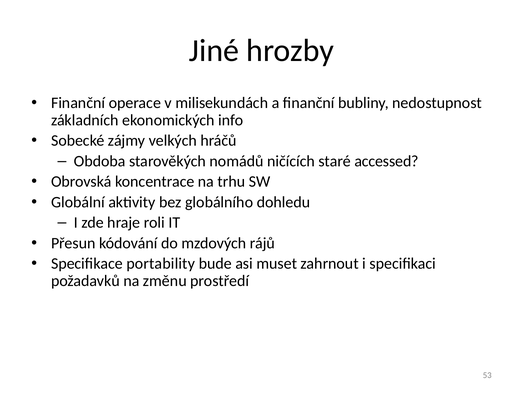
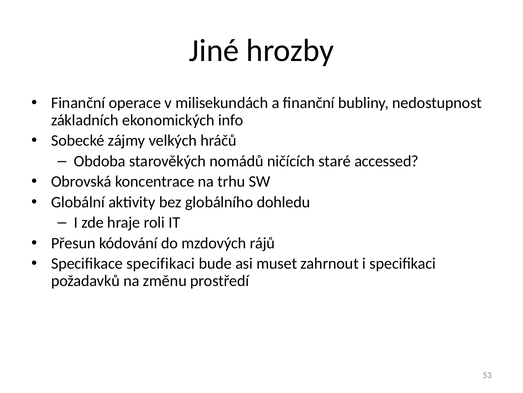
Specifikace portability: portability -> specifikaci
